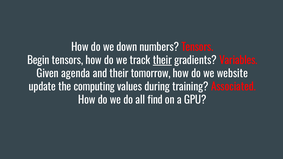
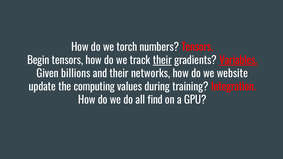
down: down -> torch
Variables underline: none -> present
agenda: agenda -> billions
tomorrow: tomorrow -> networks
Associated: Associated -> Integration
